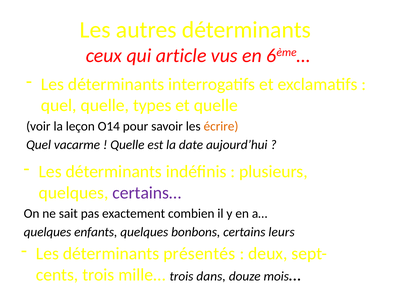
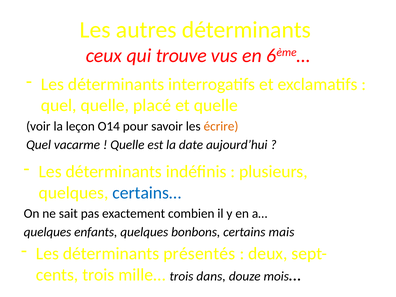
article: article -> trouve
types: types -> placé
certains… colour: purple -> blue
leurs: leurs -> mais
